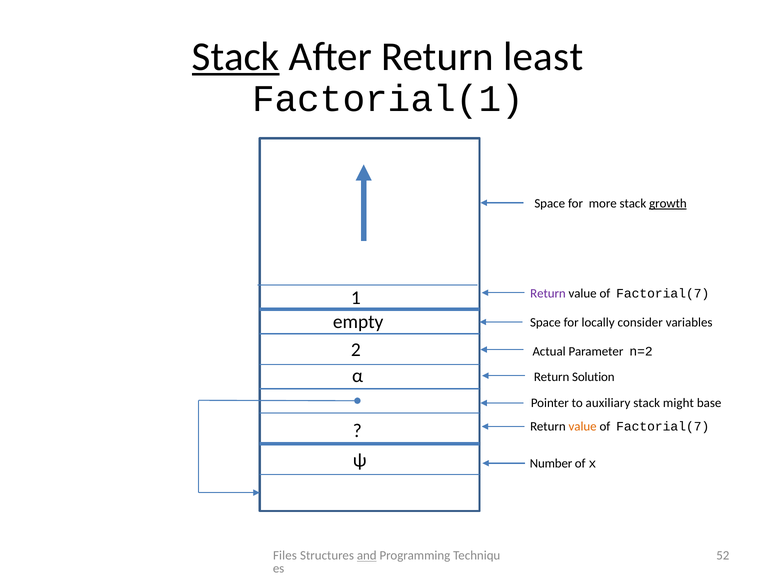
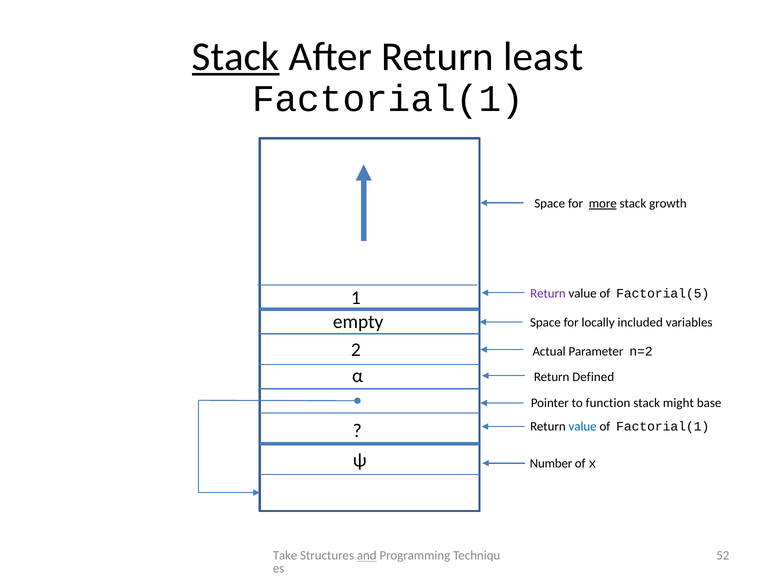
more underline: none -> present
growth underline: present -> none
Factorial(7 at (663, 293): Factorial(7 -> Factorial(5
consider: consider -> included
Solution: Solution -> Defined
auxiliary: auxiliary -> function
value at (583, 427) colour: orange -> blue
Factorial(7 at (663, 427): Factorial(7 -> Factorial(1
Files: Files -> Take
